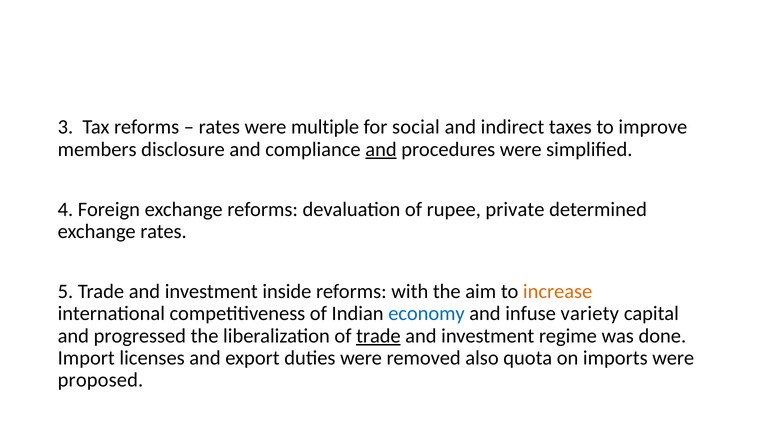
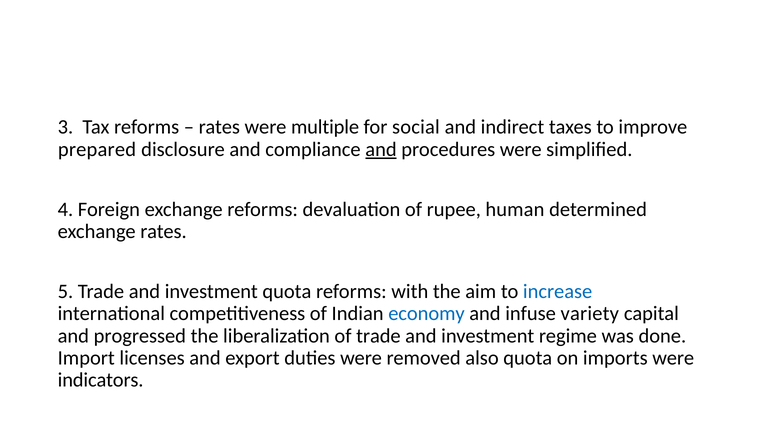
members: members -> prepared
private: private -> human
investment inside: inside -> quota
increase colour: orange -> blue
trade at (378, 336) underline: present -> none
proposed: proposed -> indicators
